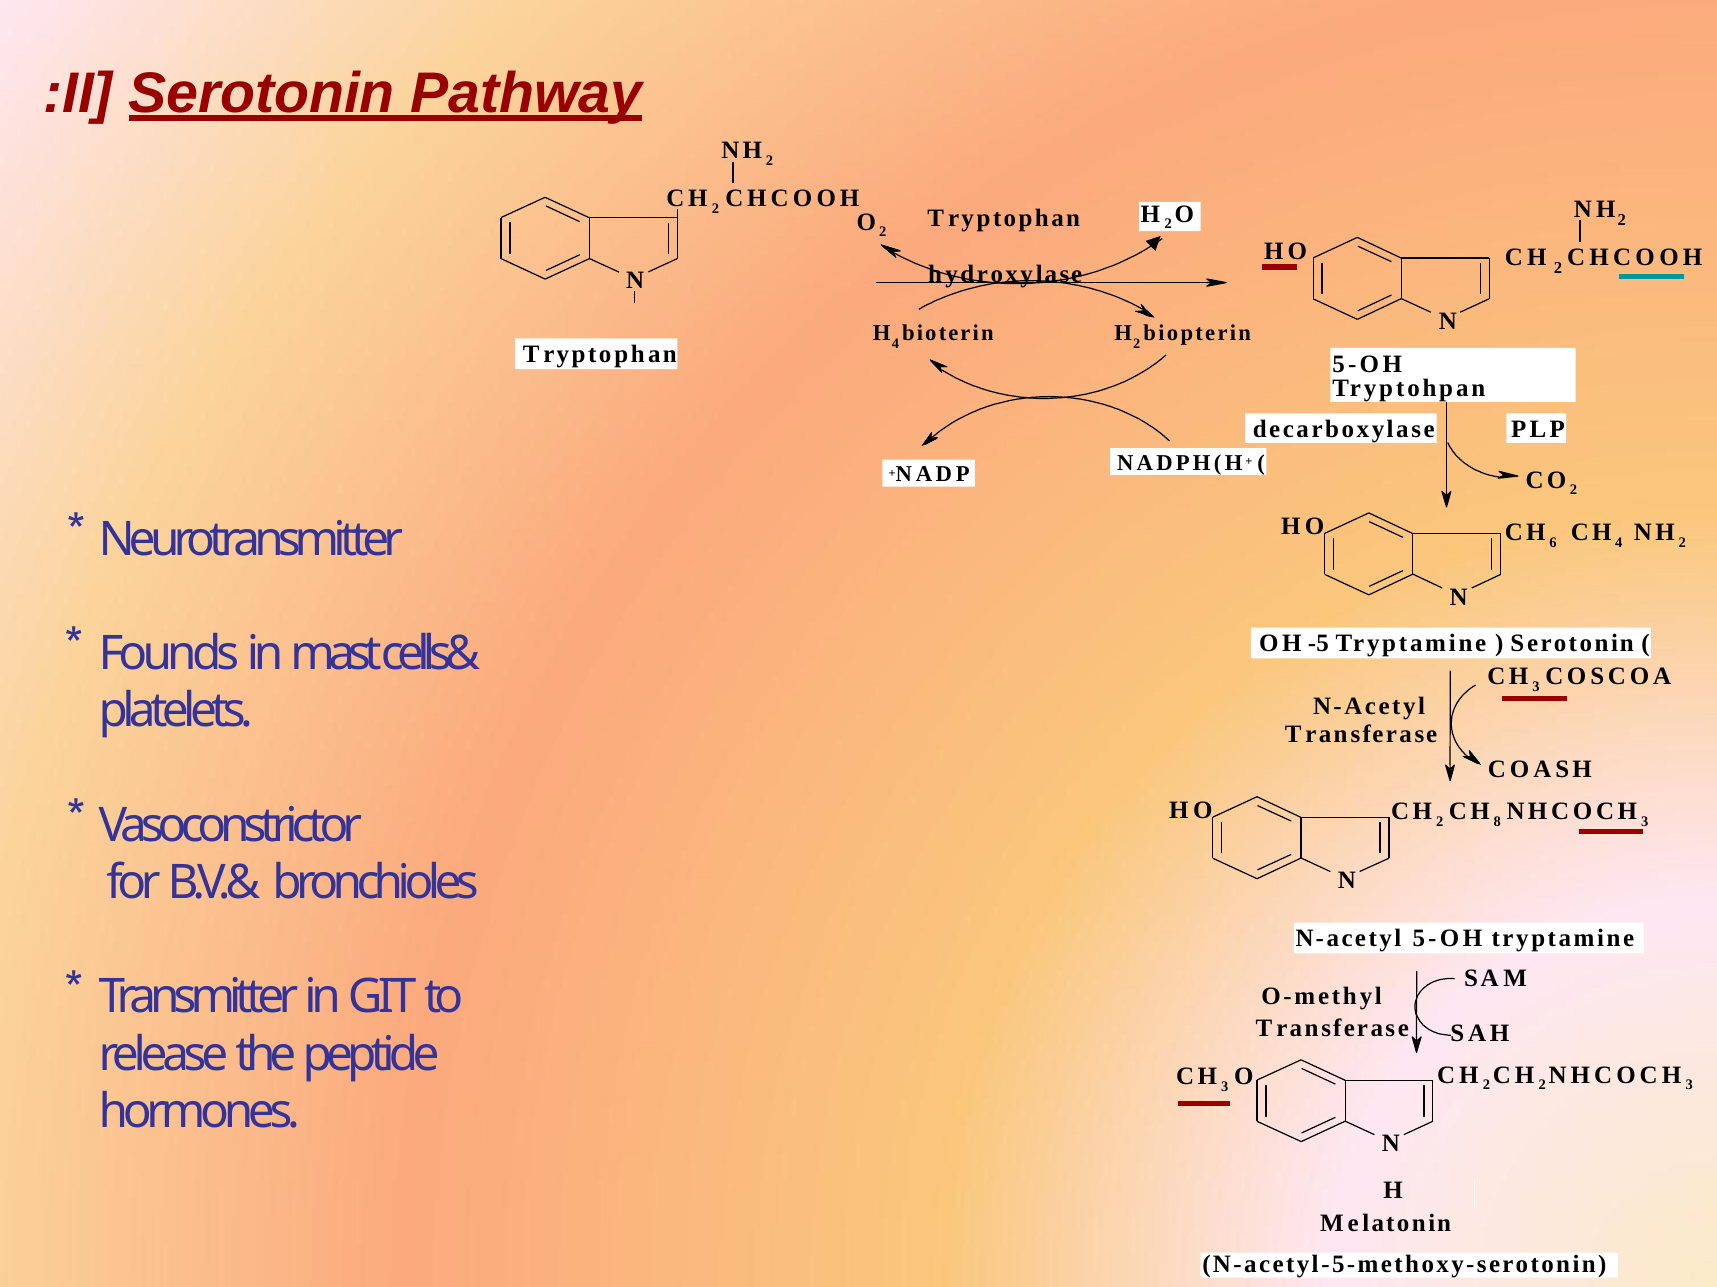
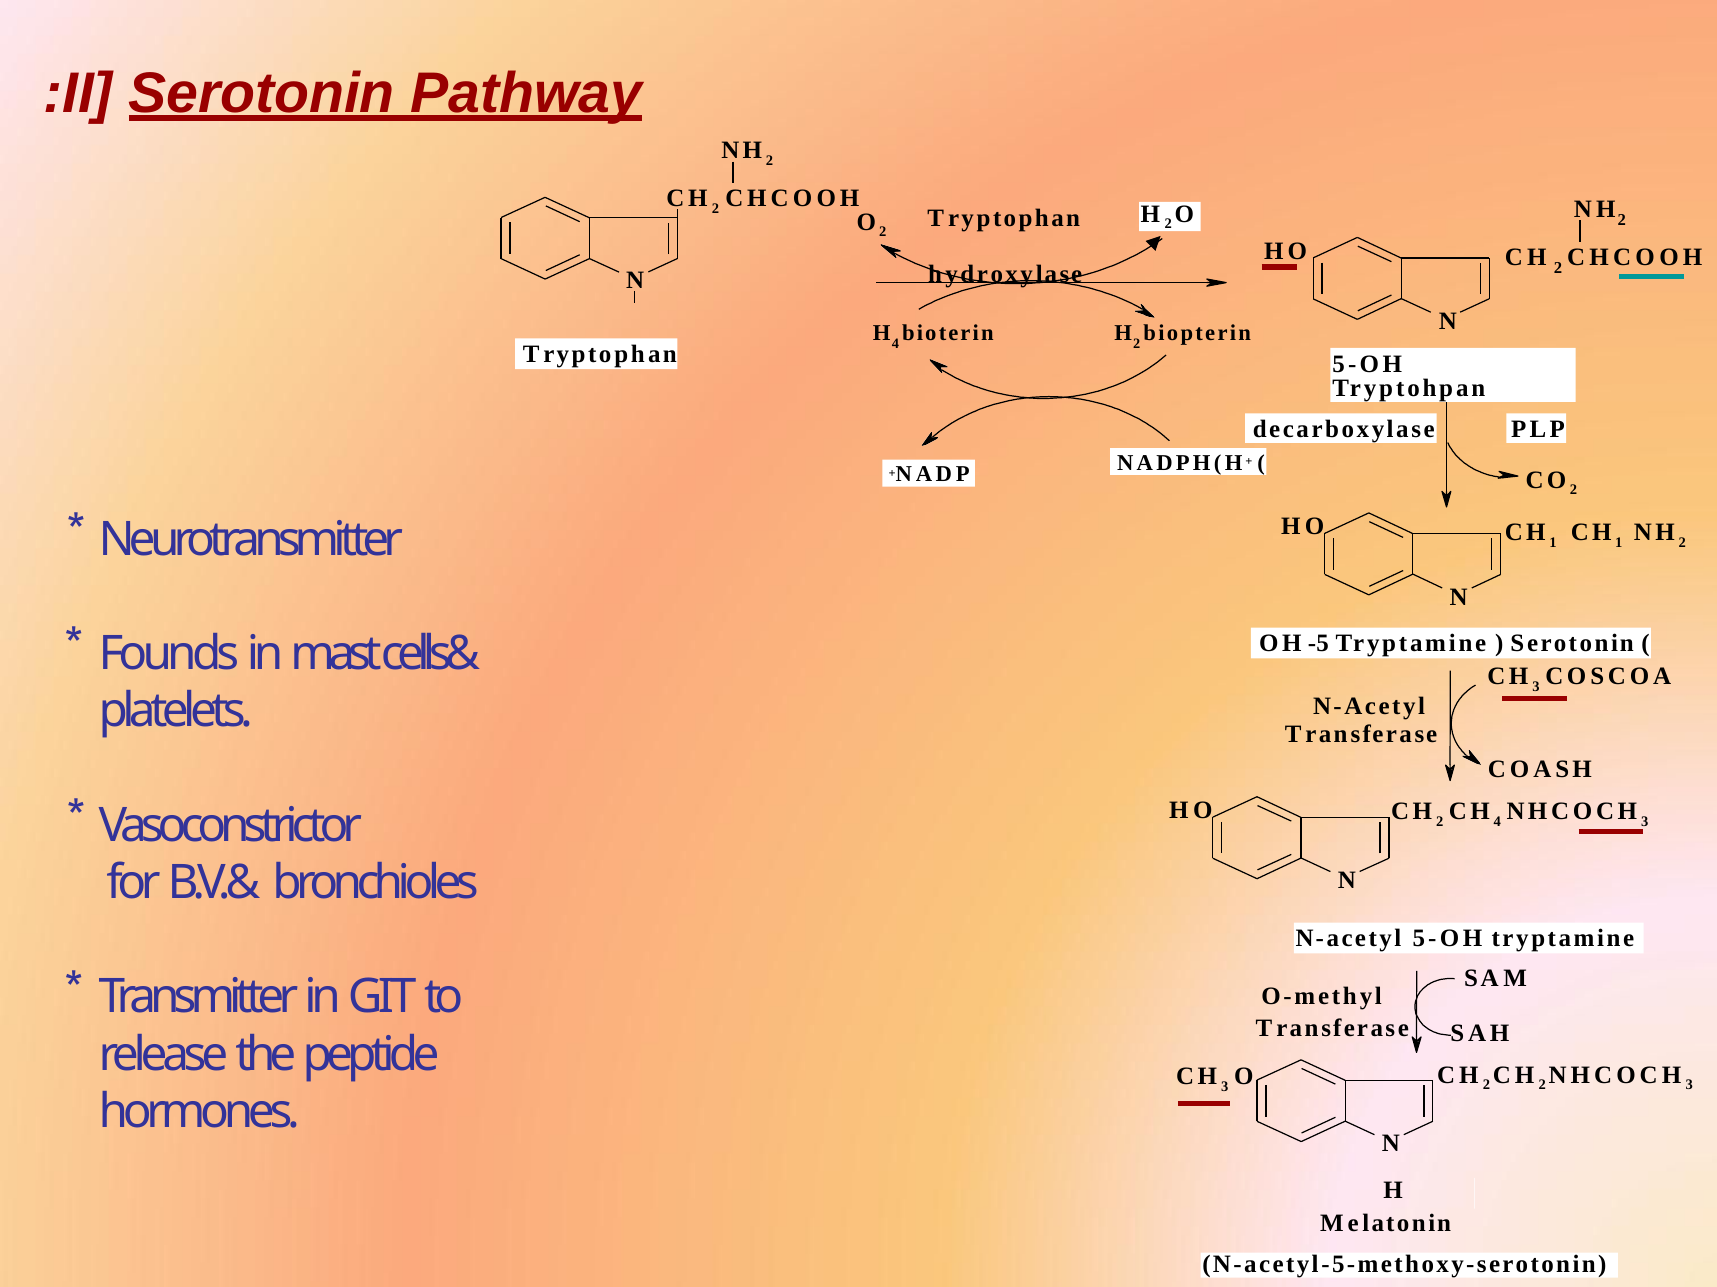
6 at (1553, 543): 6 -> 1
4 at (1619, 543): 4 -> 1
CH 8: 8 -> 4
